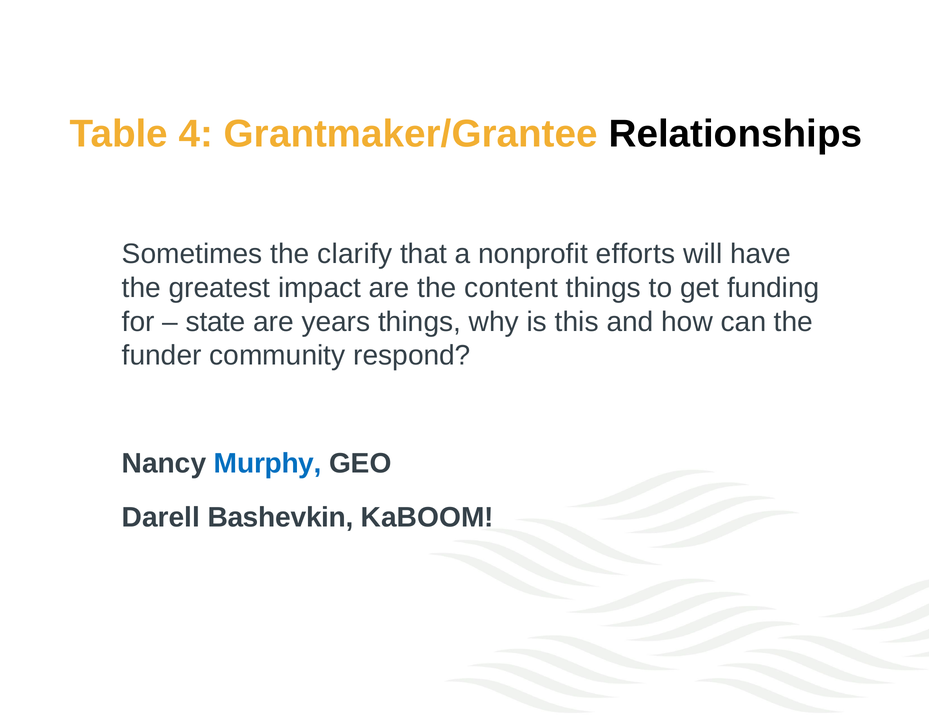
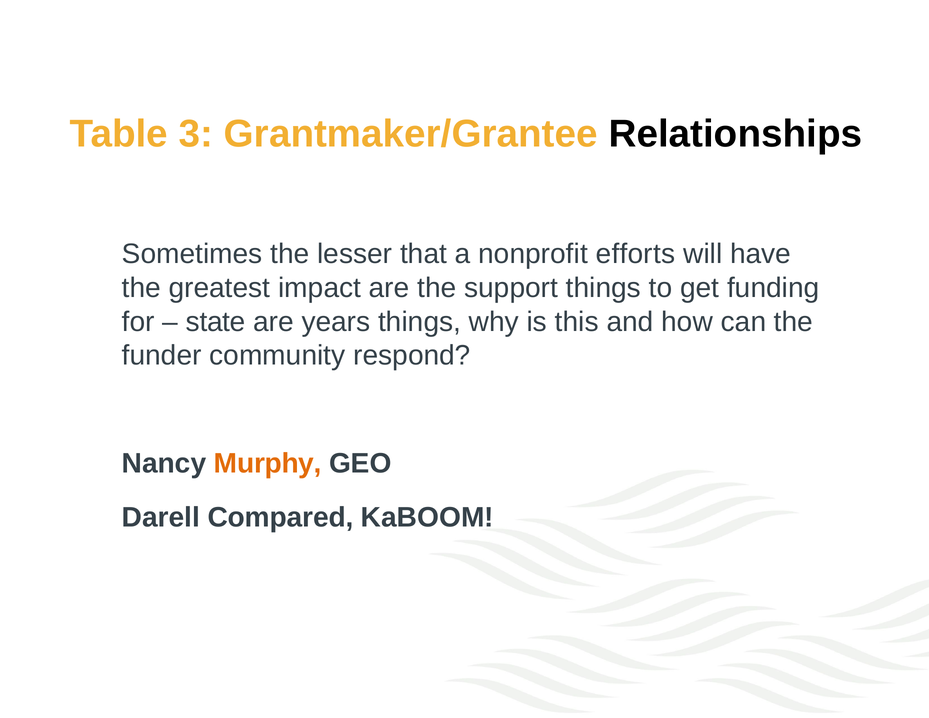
4: 4 -> 3
clarify: clarify -> lesser
content: content -> support
Murphy colour: blue -> orange
Bashevkin: Bashevkin -> Compared
